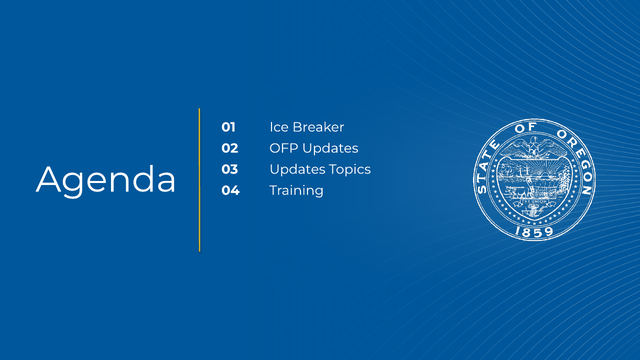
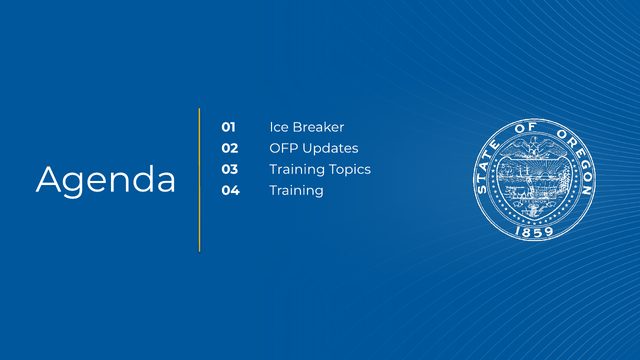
03 Updates: Updates -> Training
